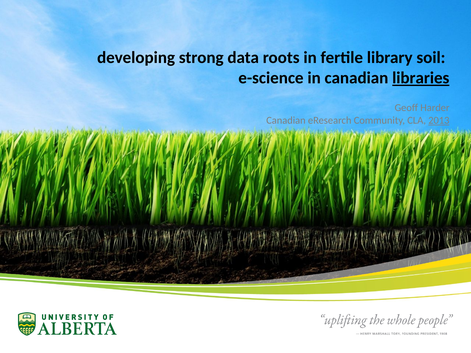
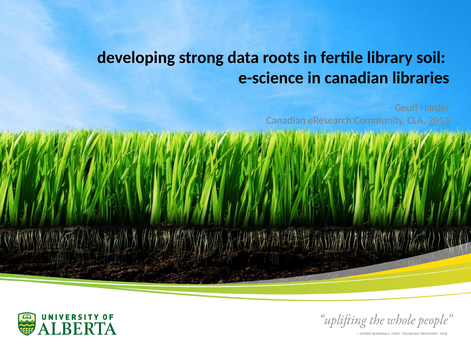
libraries underline: present -> none
